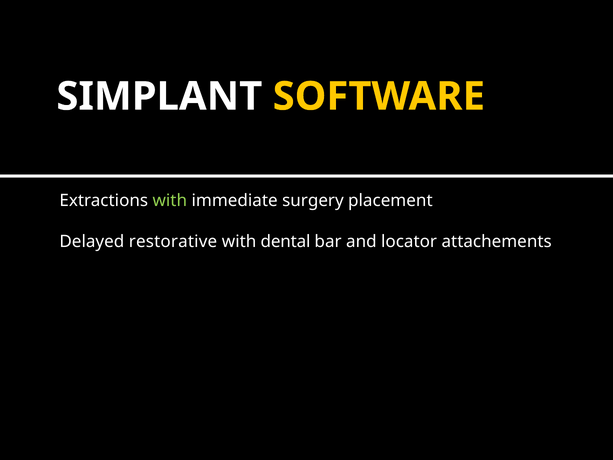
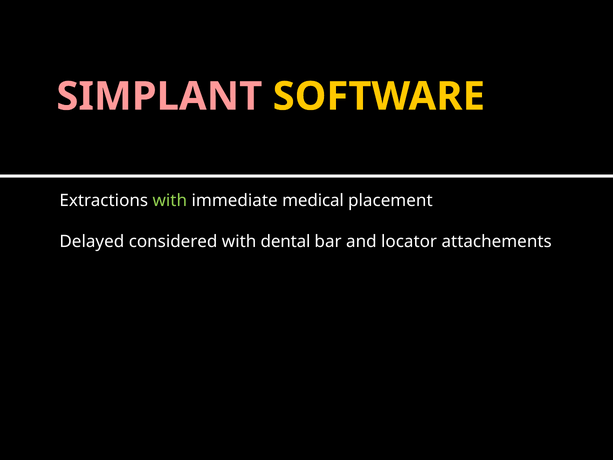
SIMPLANT colour: white -> pink
surgery: surgery -> medical
restorative: restorative -> considered
